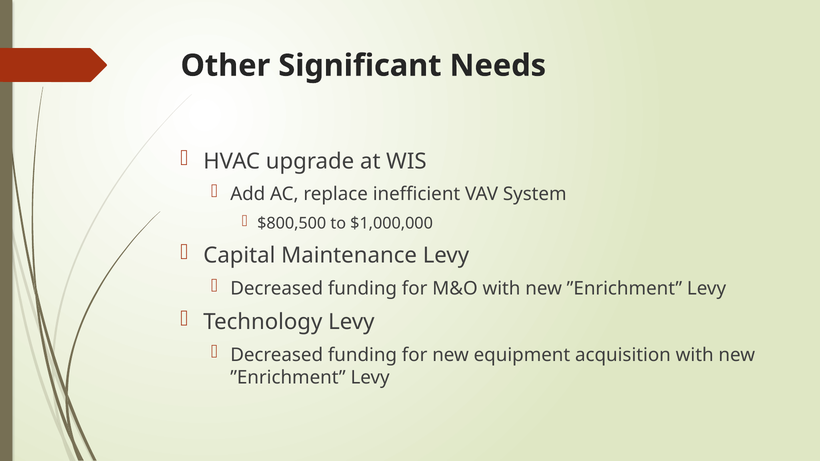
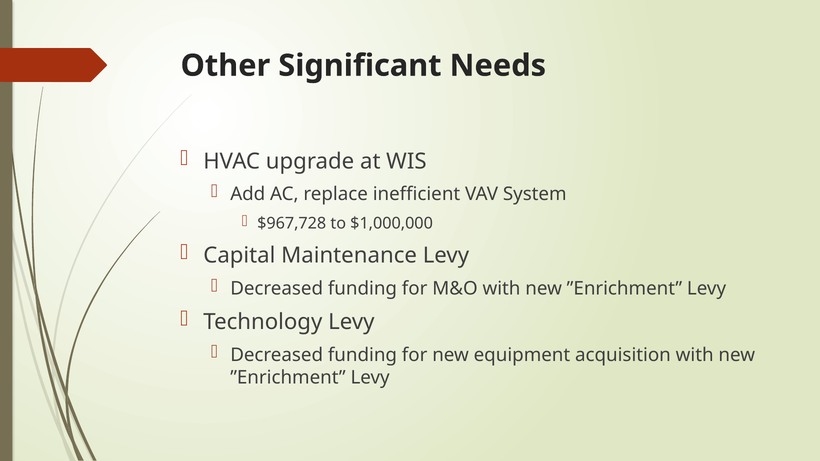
$800,500: $800,500 -> $967,728
